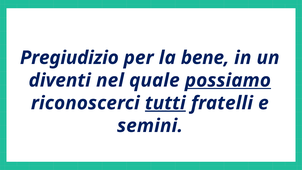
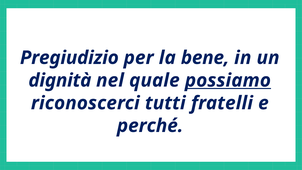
diventi: diventi -> dignità
tutti underline: present -> none
semini: semini -> perché
